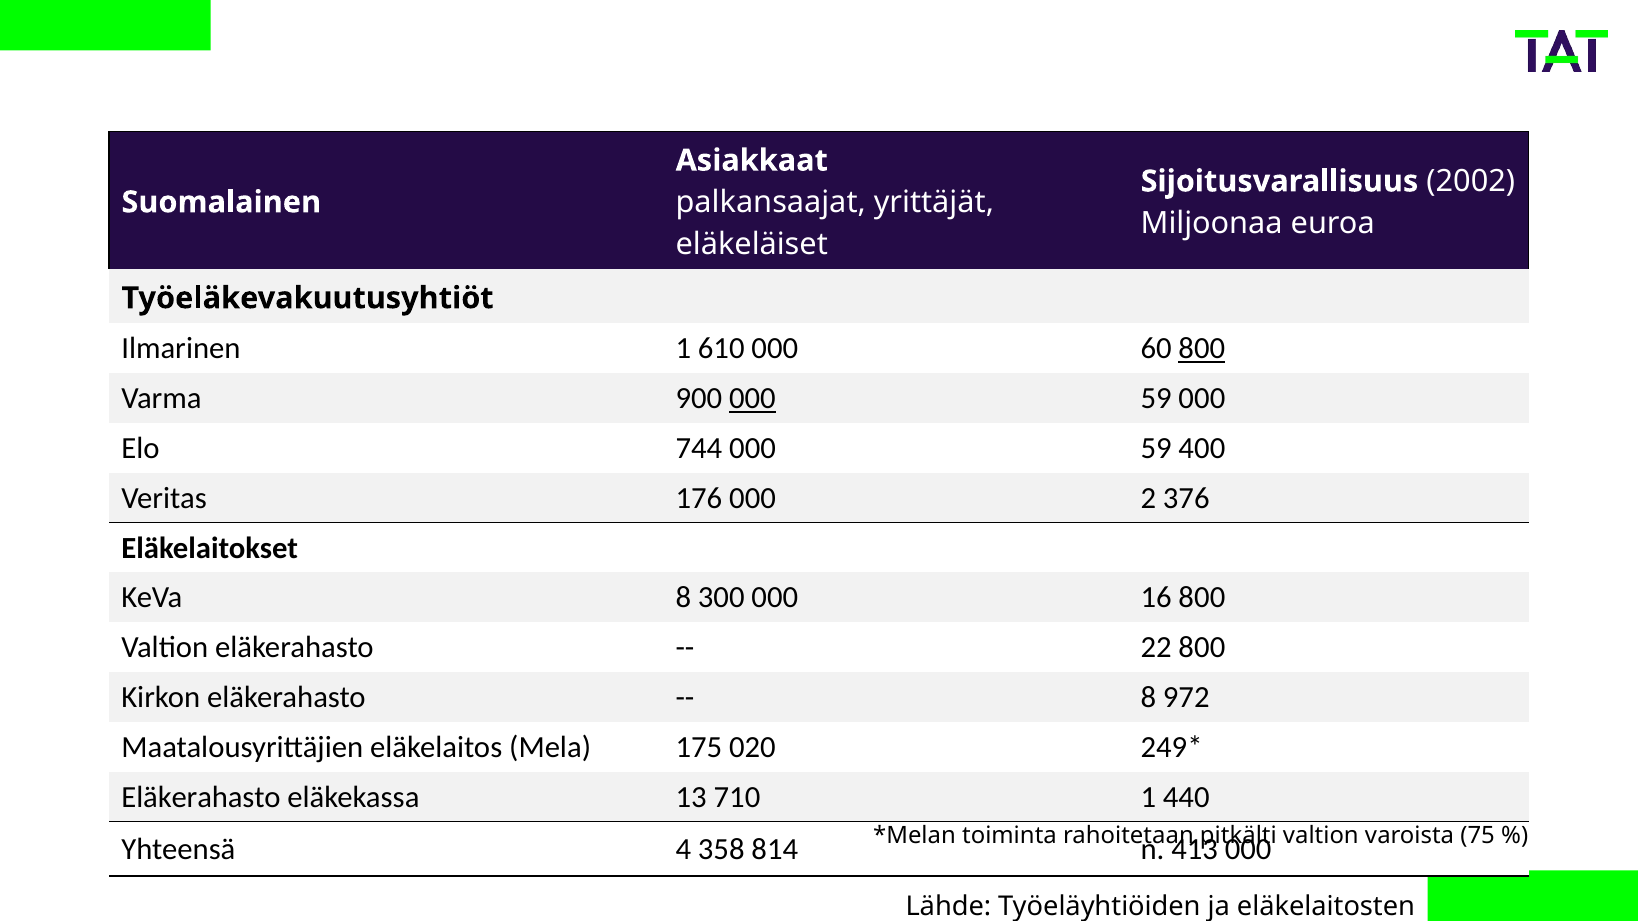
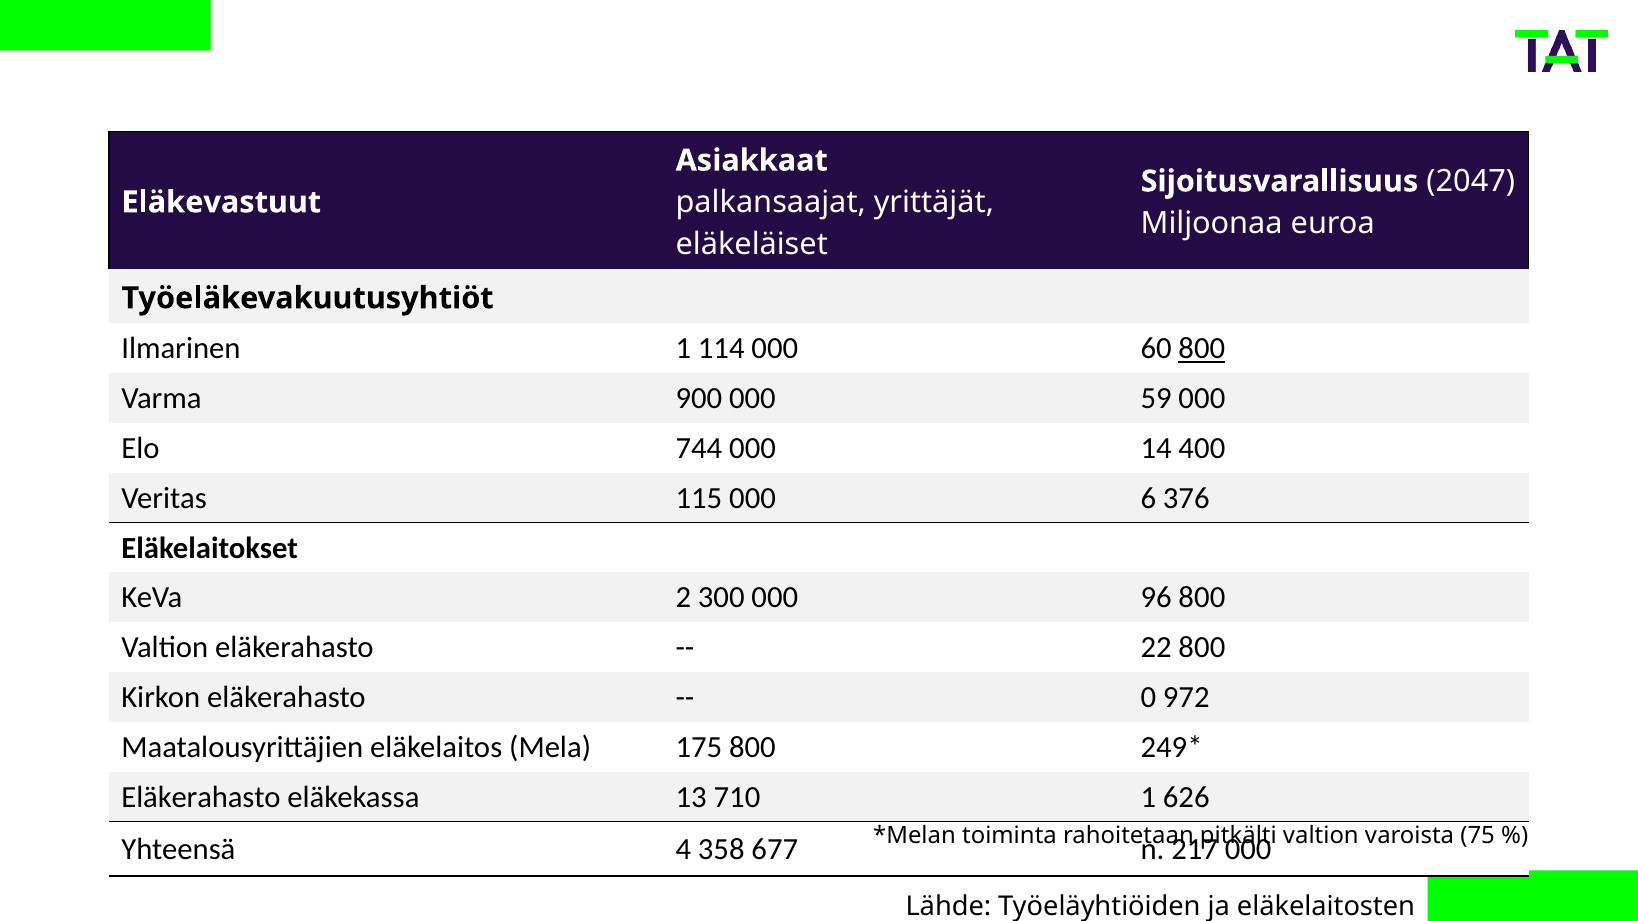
2002: 2002 -> 2047
Suomalainen: Suomalainen -> Eläkevastuut
610: 610 -> 114
000 at (752, 399) underline: present -> none
744 000 59: 59 -> 14
176: 176 -> 115
2: 2 -> 6
KeVa 8: 8 -> 2
16: 16 -> 96
8 at (1148, 698): 8 -> 0
175 020: 020 -> 800
440: 440 -> 626
814: 814 -> 677
413: 413 -> 217
